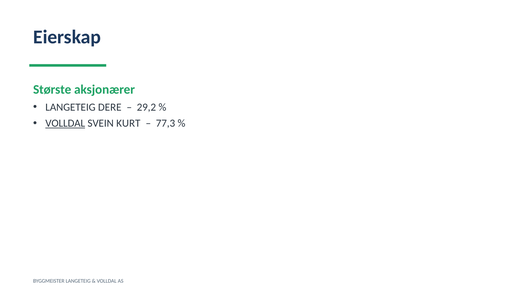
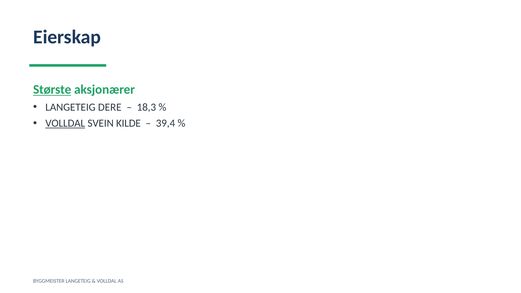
Største underline: none -> present
29,2: 29,2 -> 18,3
KURT: KURT -> KILDE
77,3: 77,3 -> 39,4
